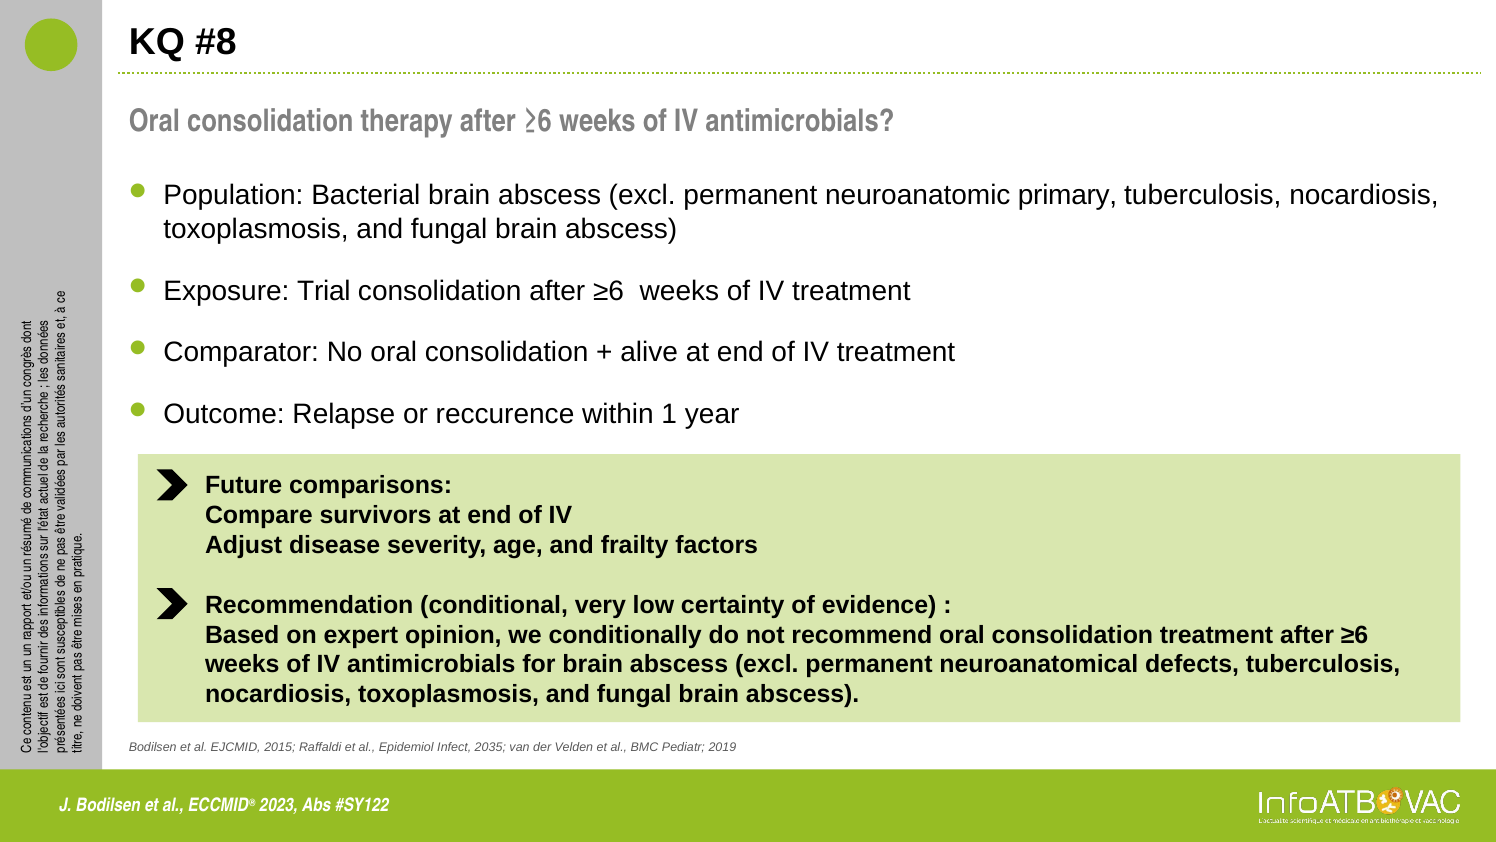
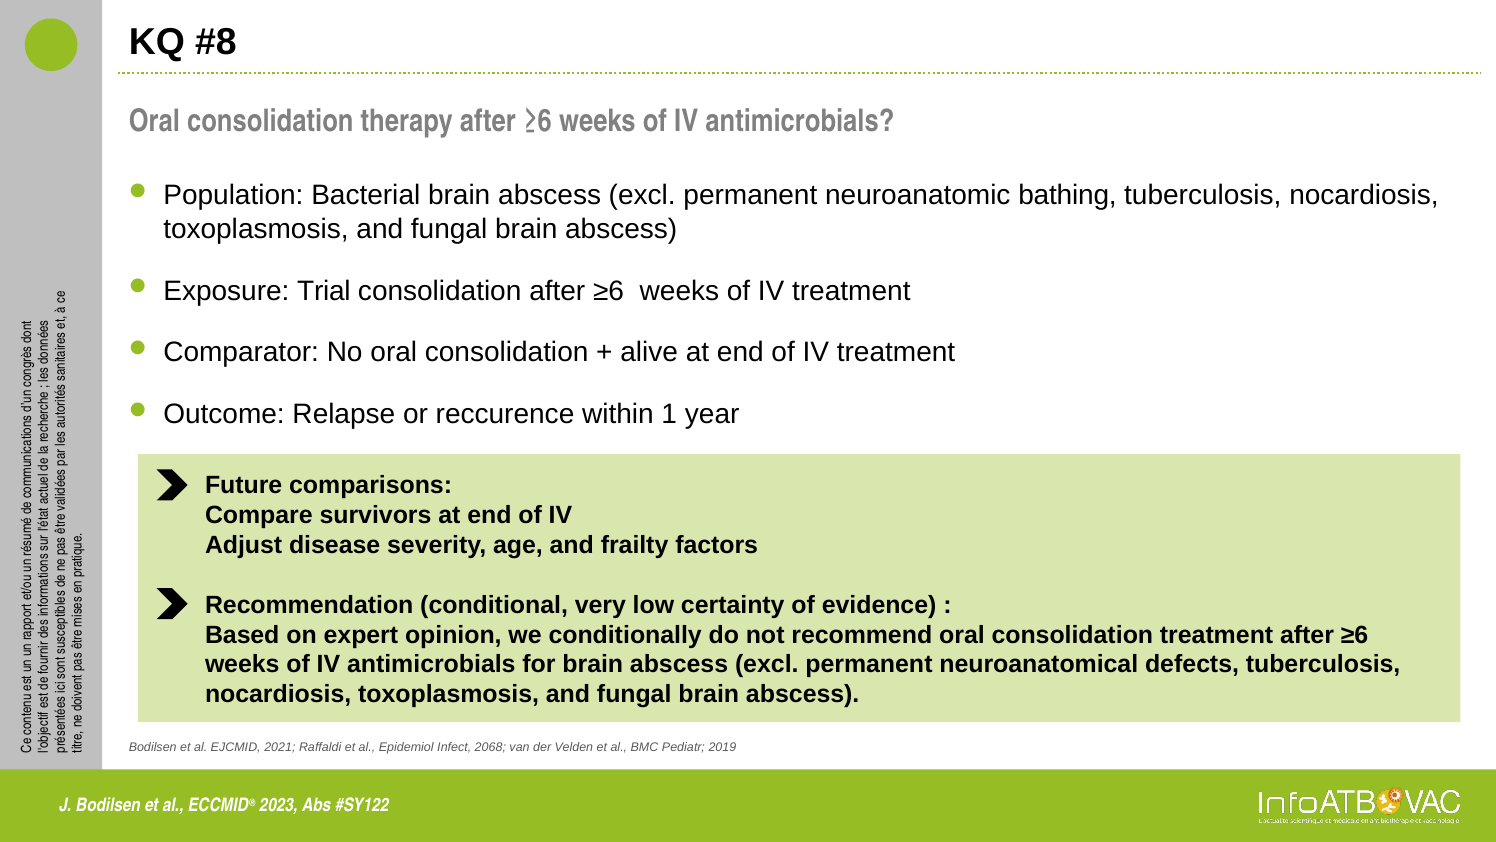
primary: primary -> bathing
2015: 2015 -> 2021
2035: 2035 -> 2068
